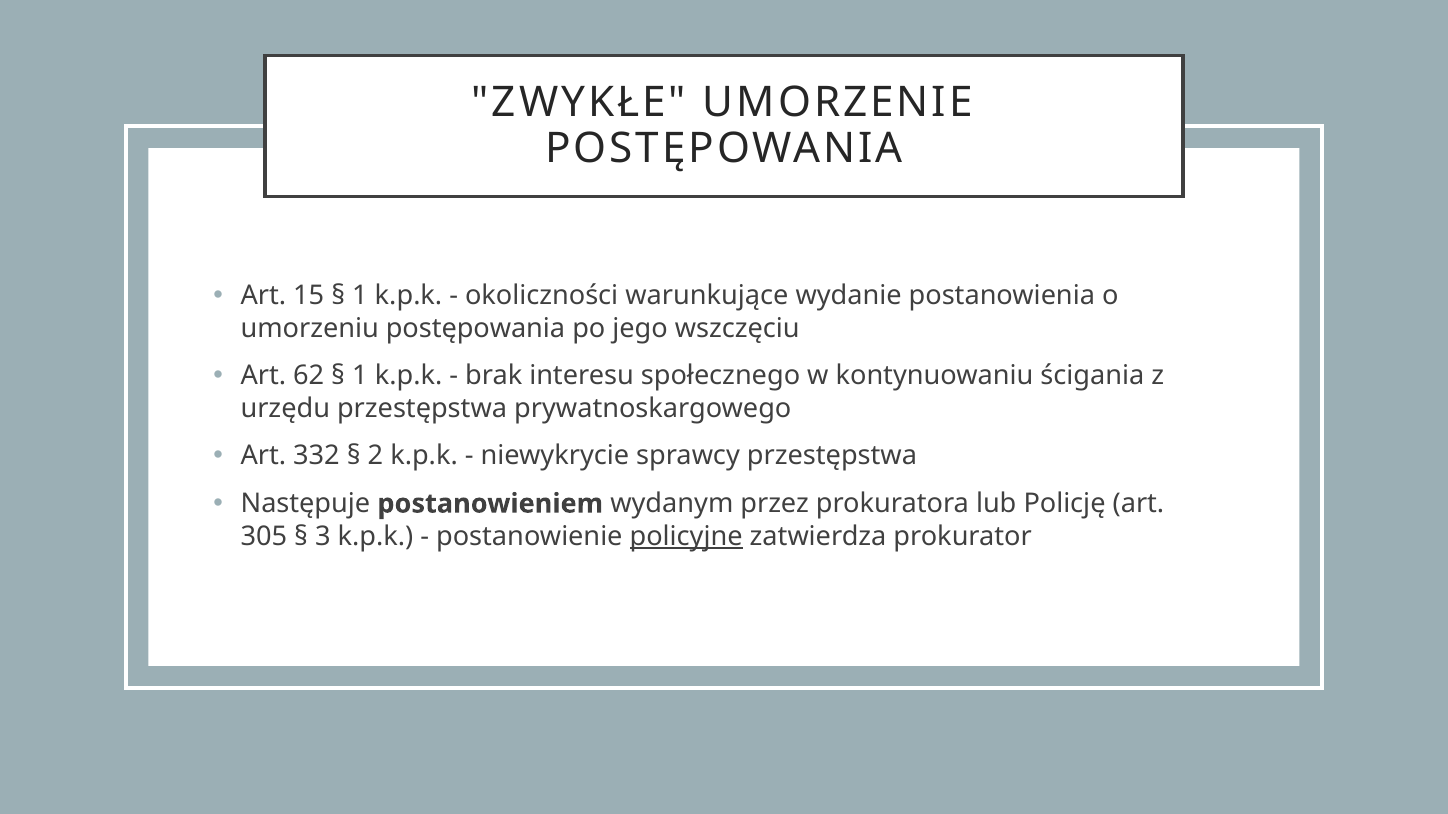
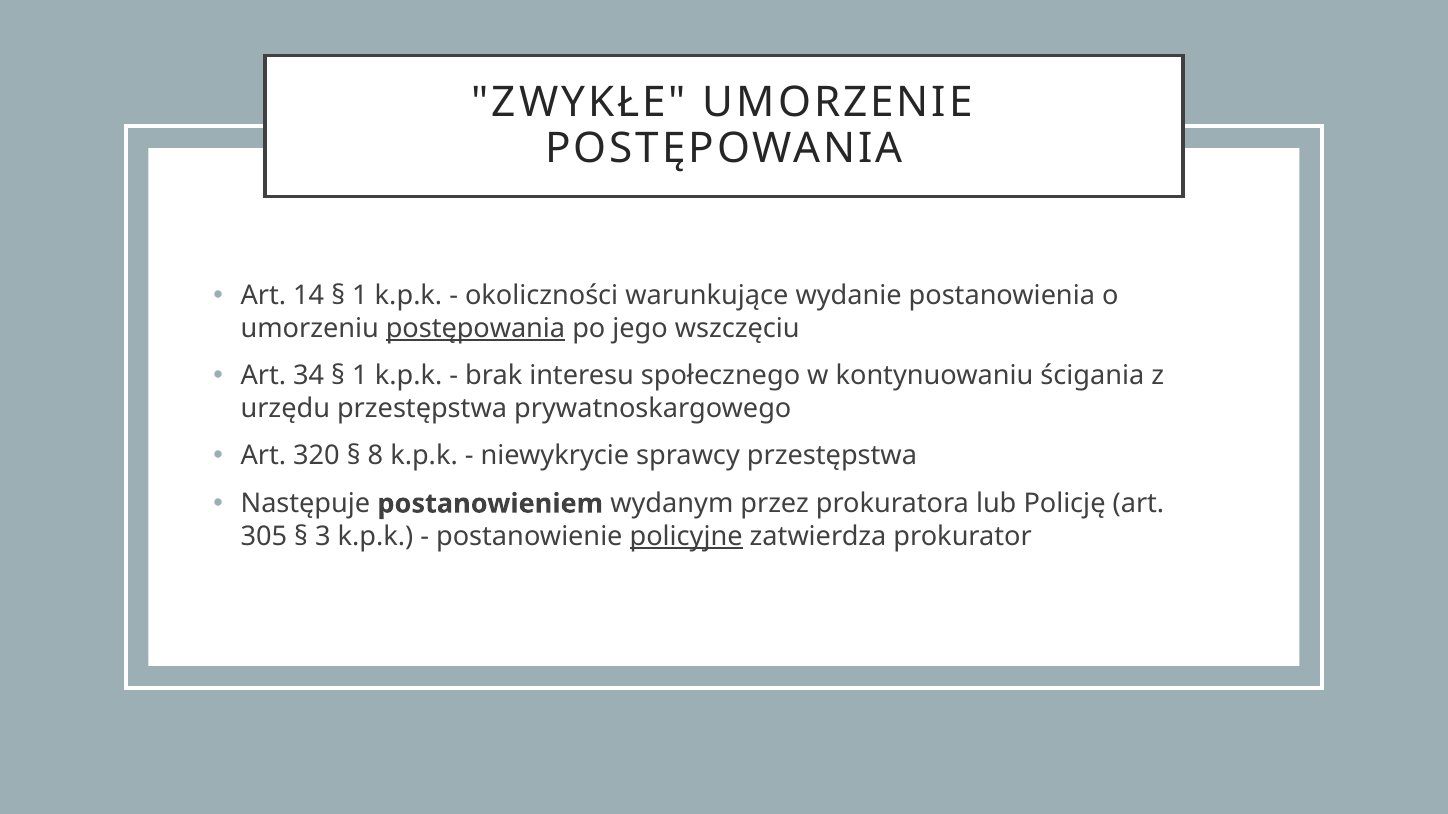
15: 15 -> 14
postępowania at (475, 328) underline: none -> present
62: 62 -> 34
332: 332 -> 320
2: 2 -> 8
